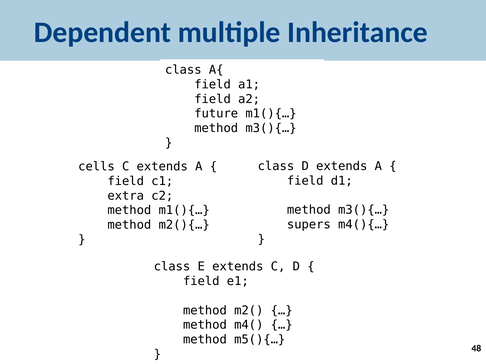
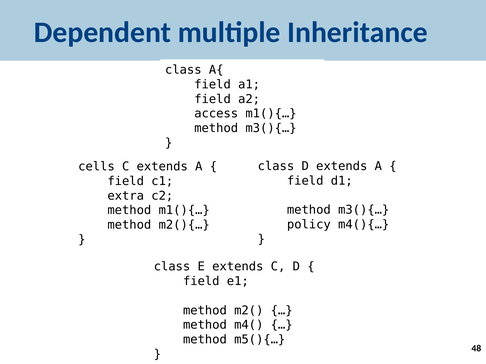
future: future -> access
supers: supers -> policy
